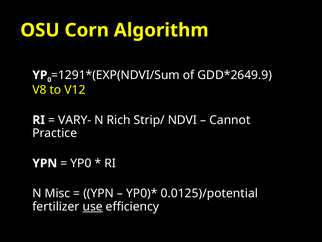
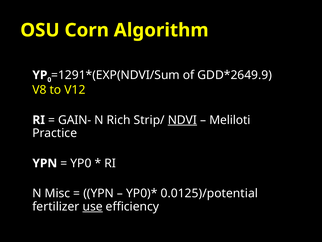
VARY-: VARY- -> GAIN-
NDVI underline: none -> present
Cannot: Cannot -> Meliloti
